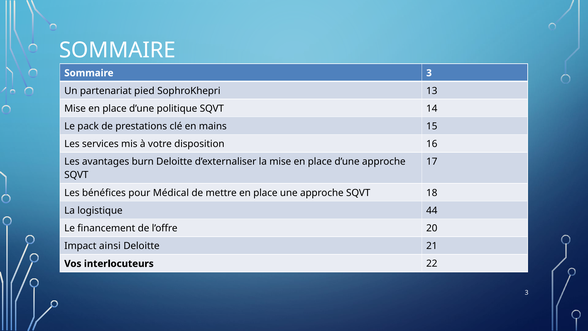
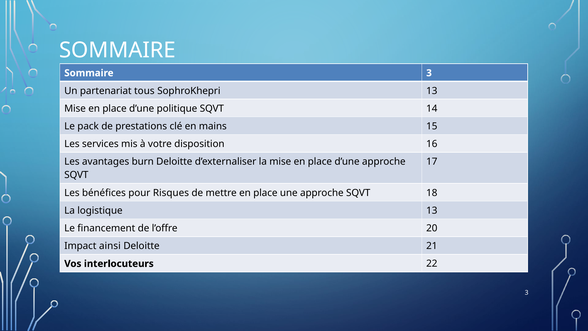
pied: pied -> tous
Médical: Médical -> Risques
logistique 44: 44 -> 13
